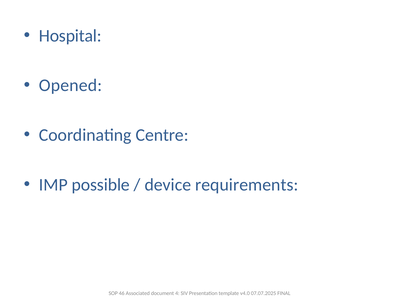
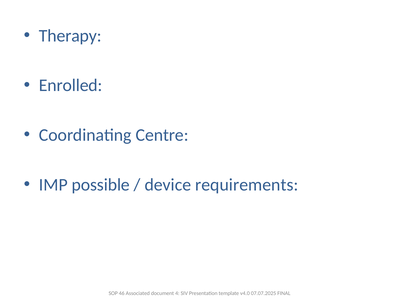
Hospital: Hospital -> Therapy
Opened: Opened -> Enrolled
